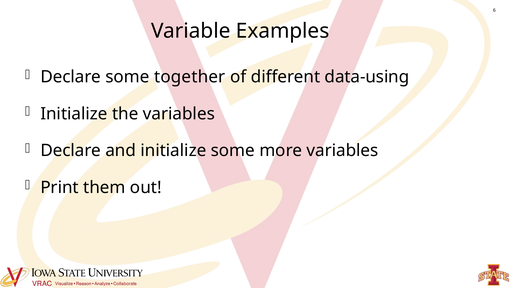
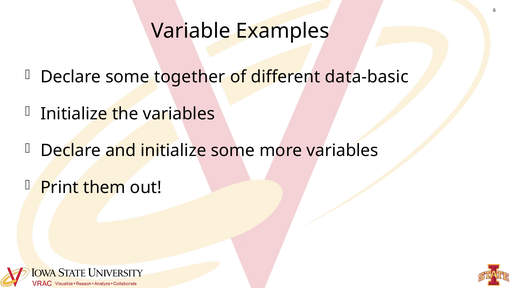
data-using: data-using -> data-basic
